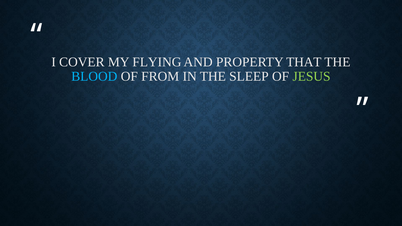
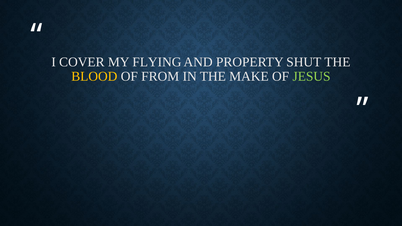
THAT: THAT -> SHUT
BLOOD colour: light blue -> yellow
SLEEP: SLEEP -> MAKE
